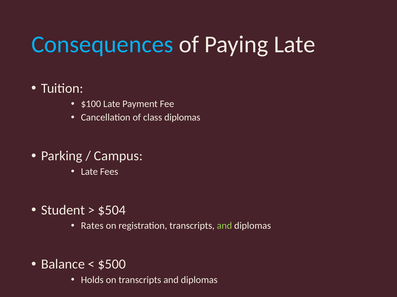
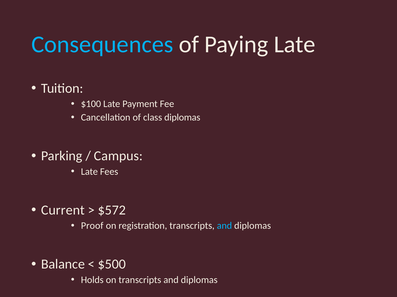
Student: Student -> Current
$504: $504 -> $572
Rates: Rates -> Proof
and at (224, 226) colour: light green -> light blue
